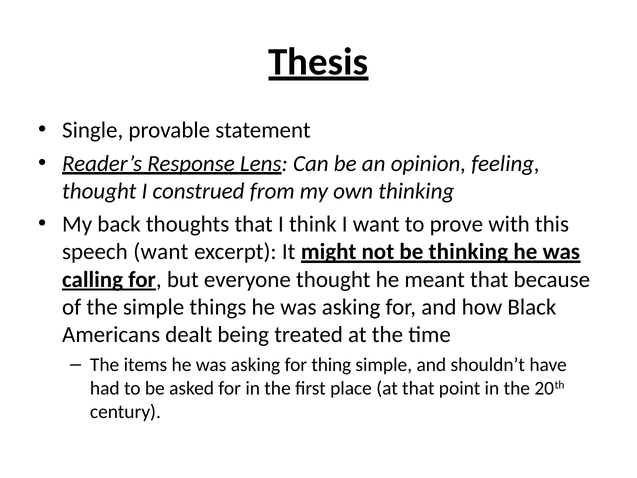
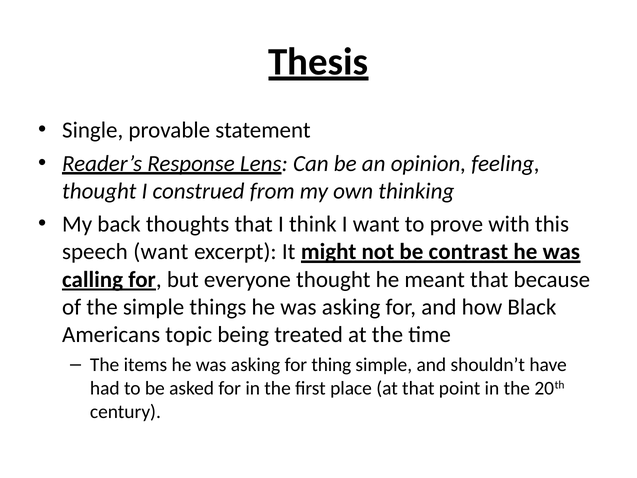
be thinking: thinking -> contrast
dealt: dealt -> topic
